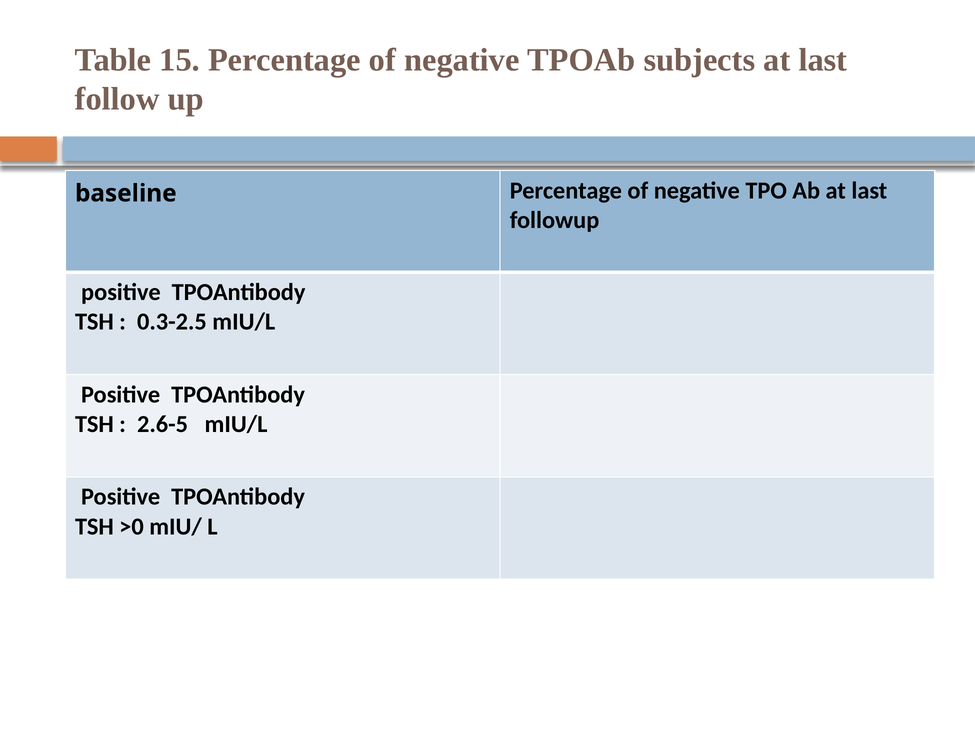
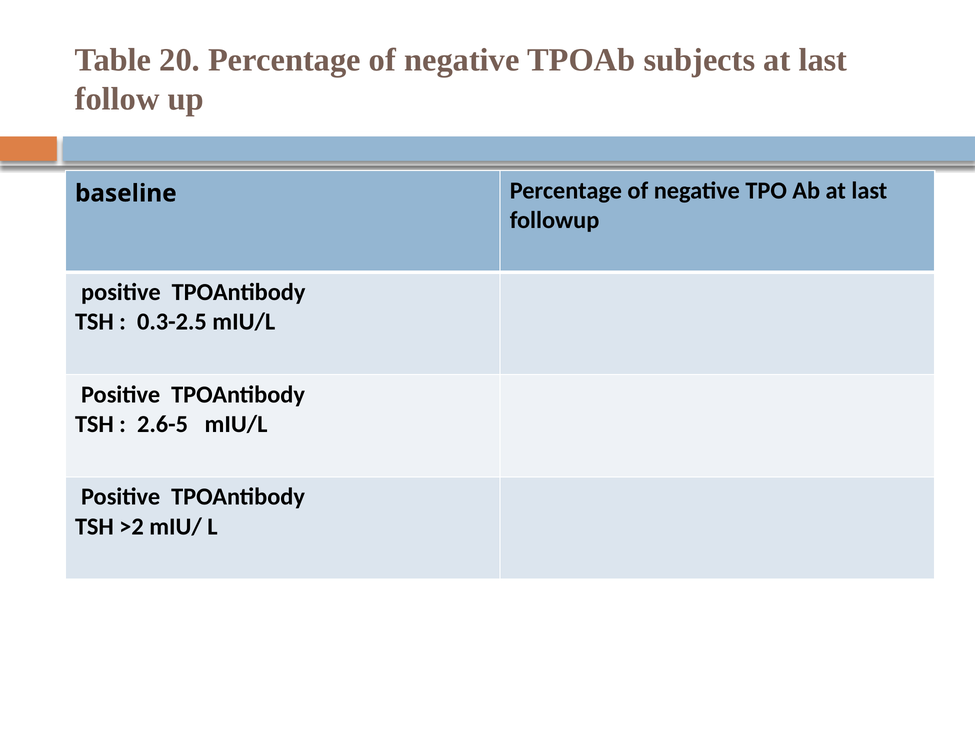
15: 15 -> 20
>0: >0 -> >2
